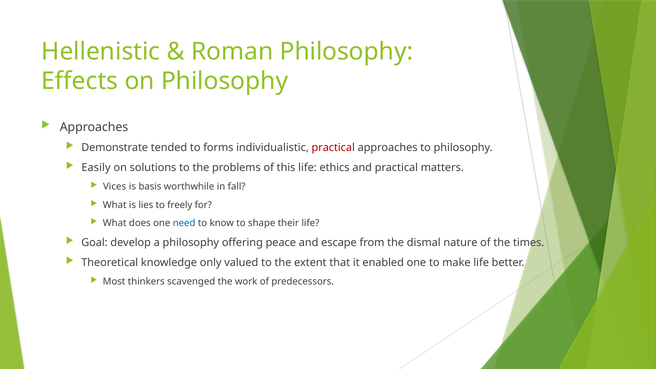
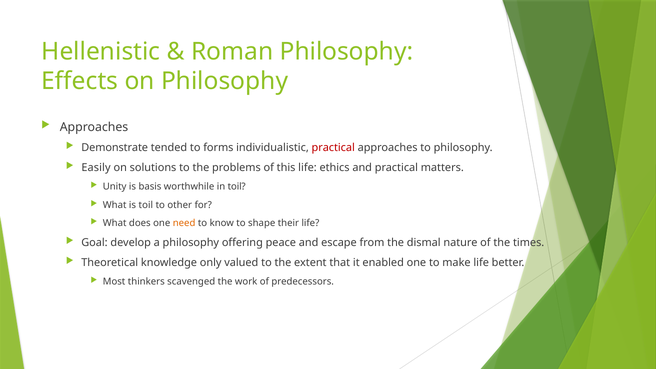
Vices: Vices -> Unity
in fall: fall -> toil
is lies: lies -> toil
freely: freely -> other
need colour: blue -> orange
